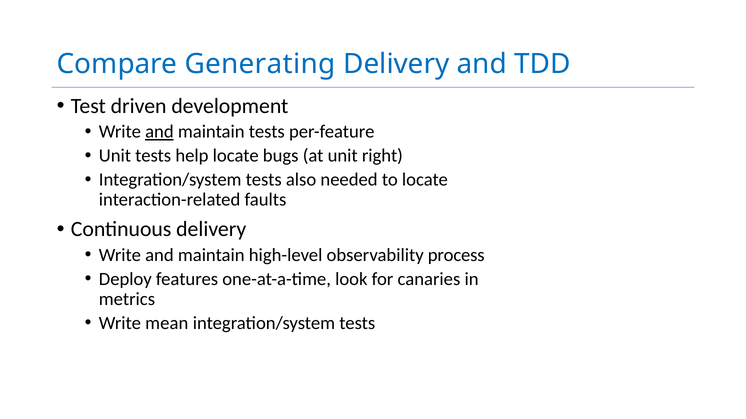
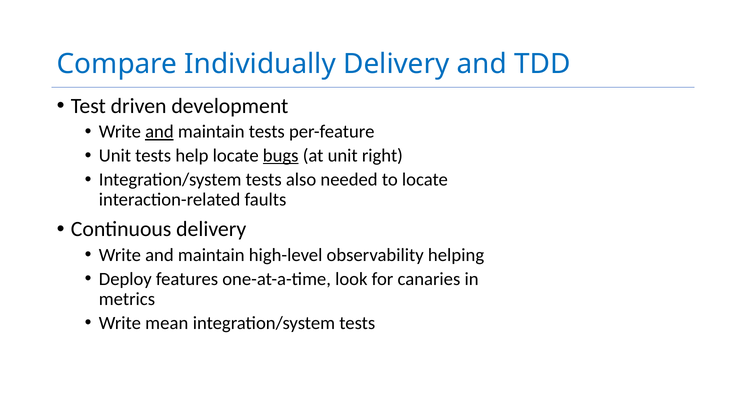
Generating: Generating -> Individually
bugs underline: none -> present
process: process -> helping
